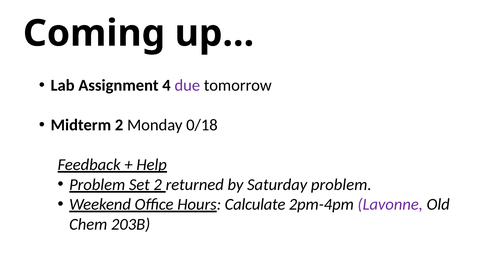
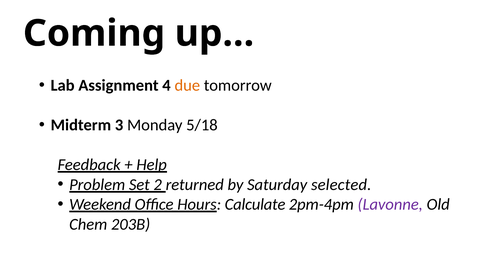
due colour: purple -> orange
Midterm 2: 2 -> 3
0/18: 0/18 -> 5/18
Saturday problem: problem -> selected
